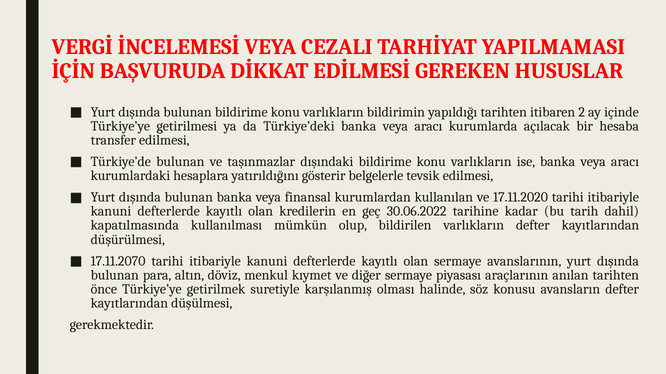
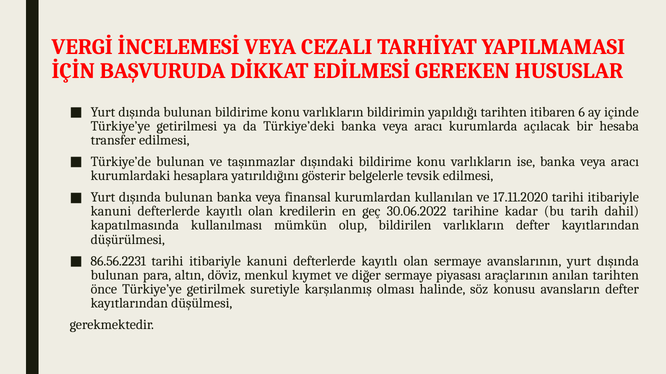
2: 2 -> 6
17.11.2070: 17.11.2070 -> 86.56.2231
